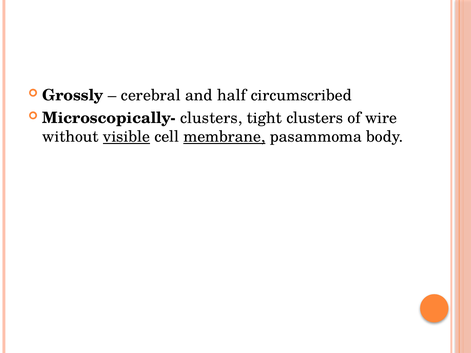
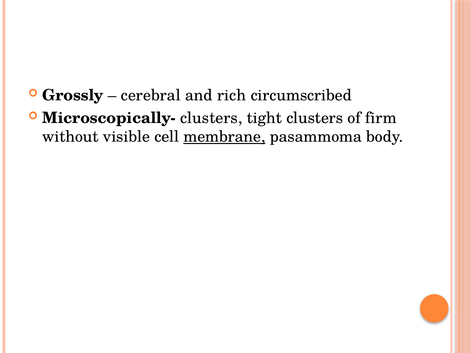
half: half -> rich
wire: wire -> firm
visible underline: present -> none
